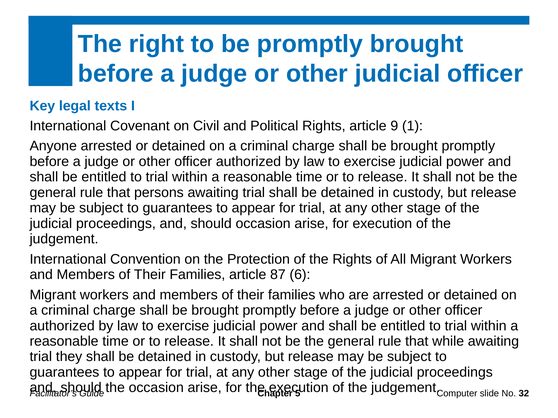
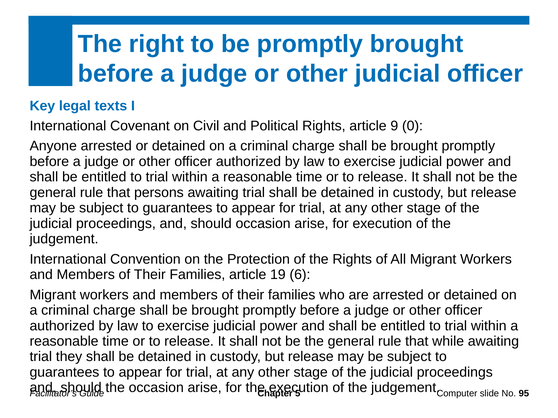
1: 1 -> 0
87: 87 -> 19
32: 32 -> 95
